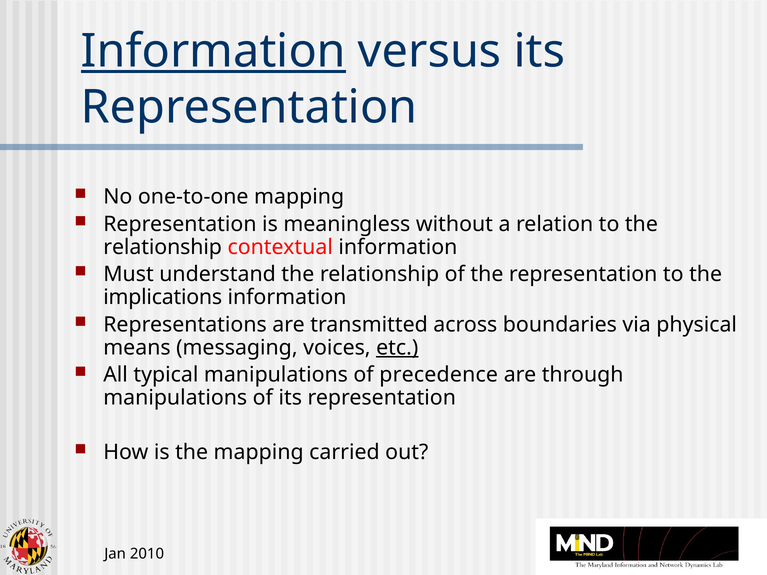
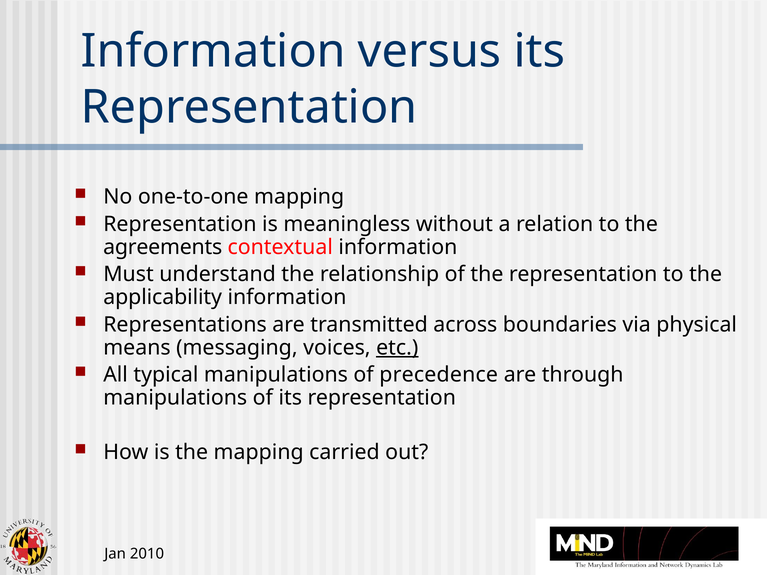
Information at (213, 51) underline: present -> none
relationship at (163, 247): relationship -> agreements
implications: implications -> applicability
